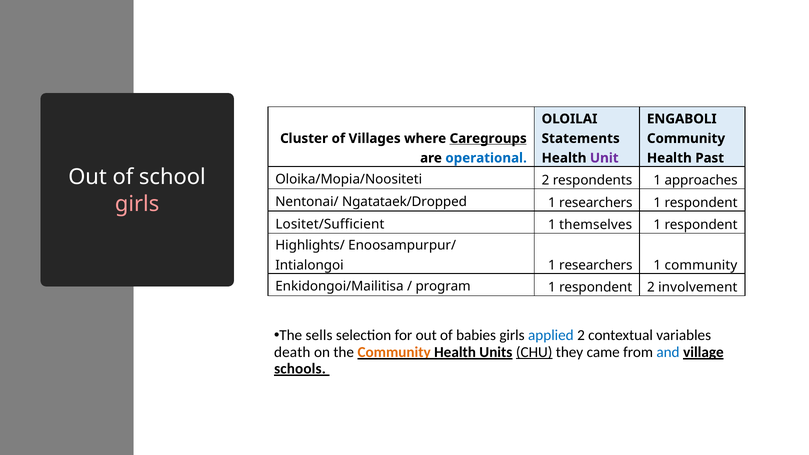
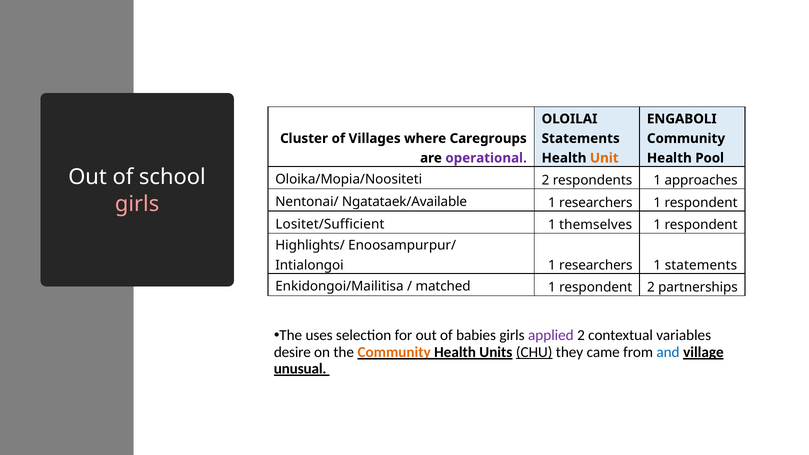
Caregroups underline: present -> none
operational colour: blue -> purple
Unit colour: purple -> orange
Past: Past -> Pool
Ngatataek/Dropped: Ngatataek/Dropped -> Ngatataek/Available
1 community: community -> statements
program: program -> matched
involvement: involvement -> partnerships
sells: sells -> uses
applied colour: blue -> purple
death: death -> desire
schools: schools -> unusual
